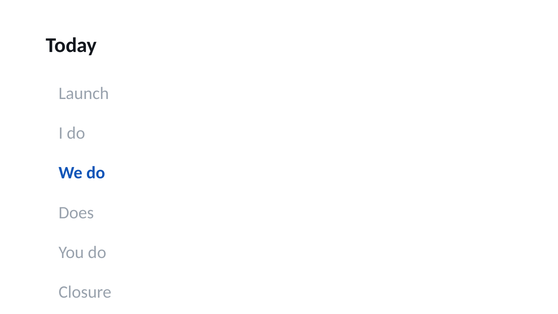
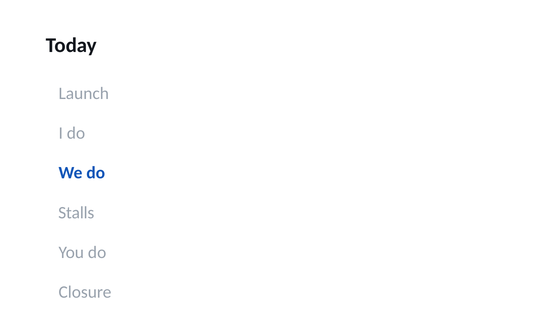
Does: Does -> Stalls
